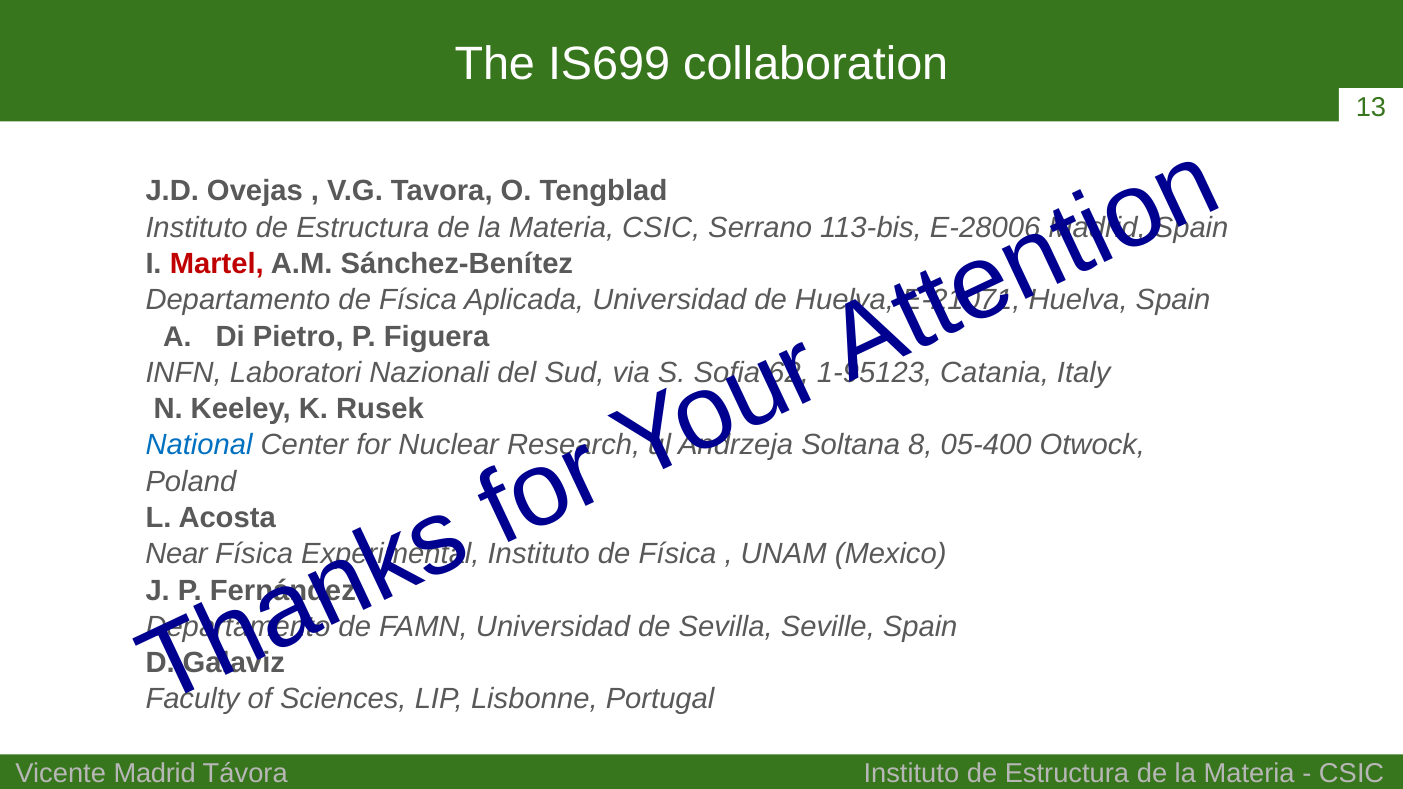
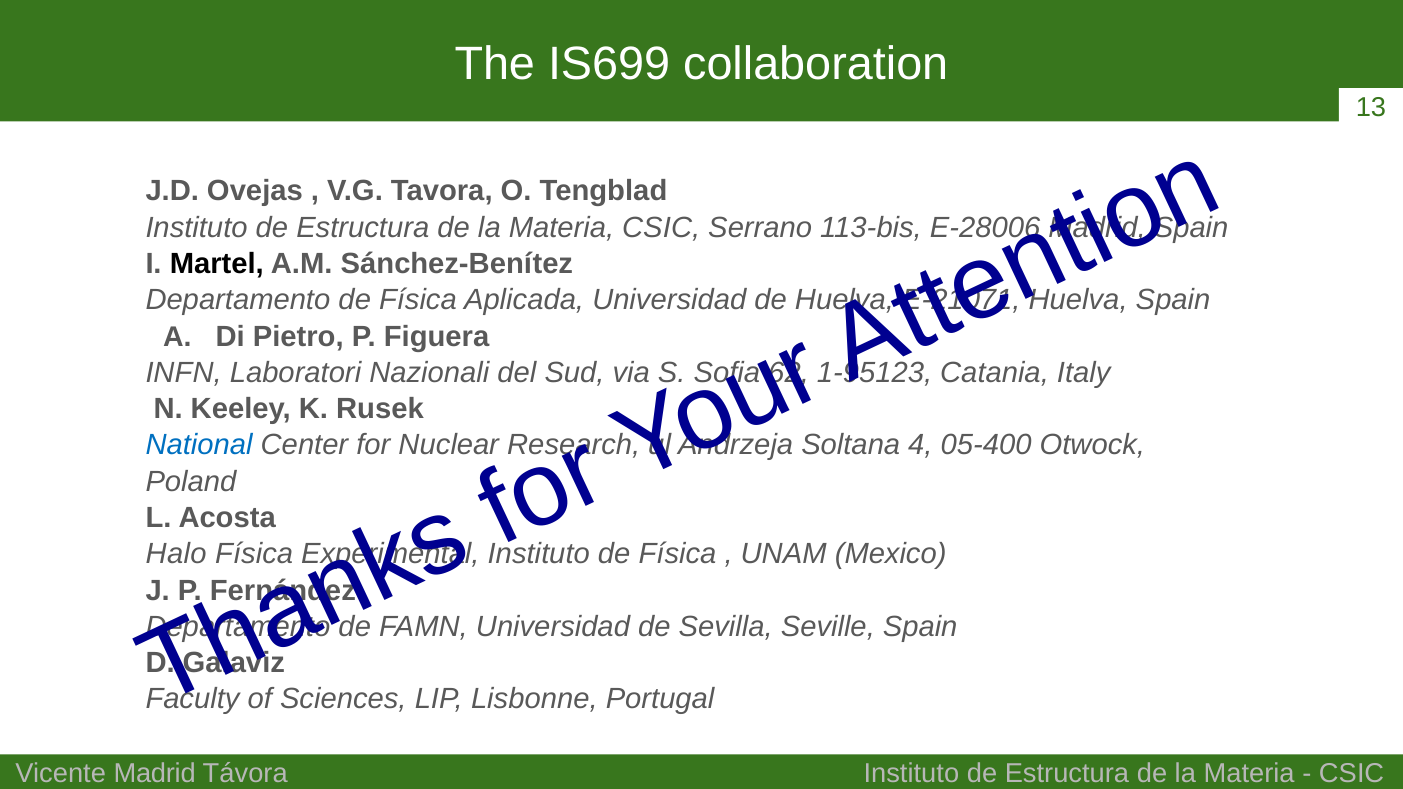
Martel colour: red -> black
8: 8 -> 4
Near: Near -> Halo
